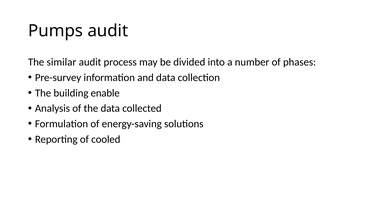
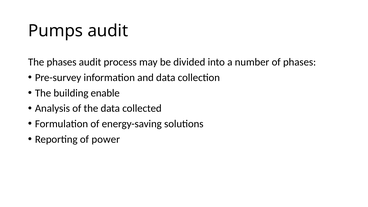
The similar: similar -> phases
cooled: cooled -> power
